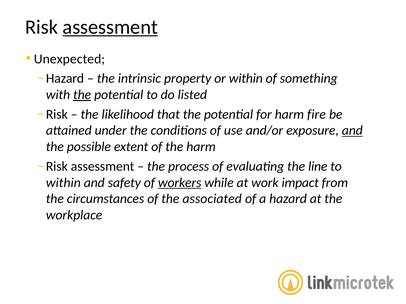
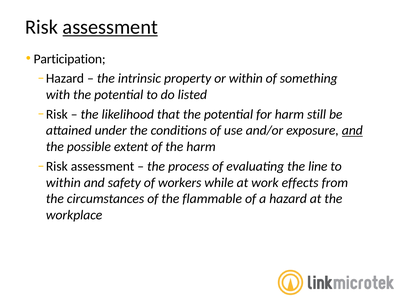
Unexpected: Unexpected -> Participation
the at (82, 95) underline: present -> none
fire: fire -> still
workers underline: present -> none
impact: impact -> effects
associated: associated -> flammable
